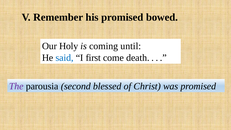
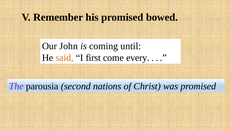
Holy: Holy -> John
said colour: blue -> orange
death: death -> every
blessed: blessed -> nations
